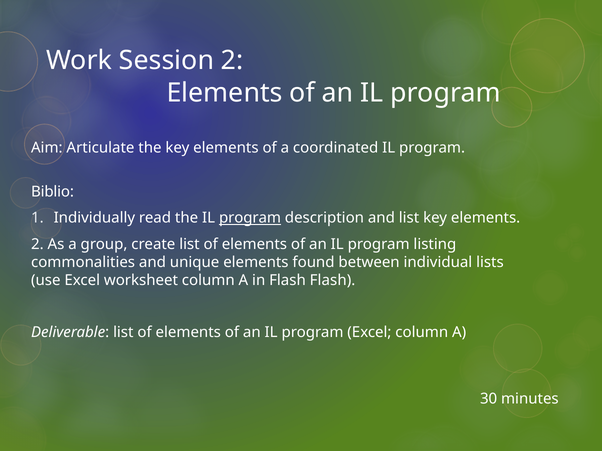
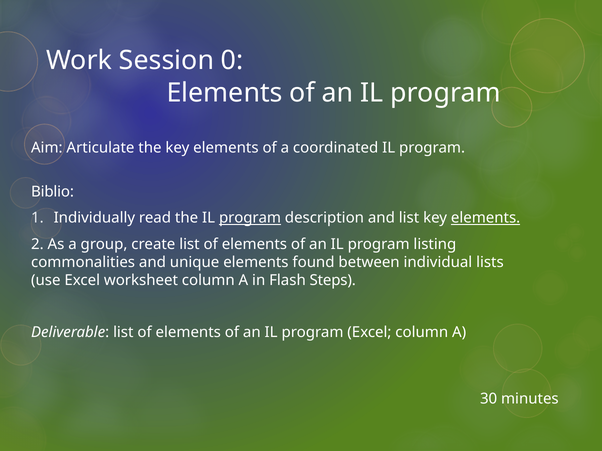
Session 2: 2 -> 0
elements at (486, 218) underline: none -> present
Flash Flash: Flash -> Steps
